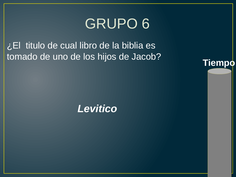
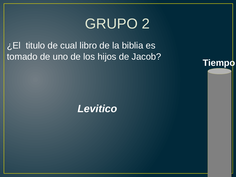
6: 6 -> 2
